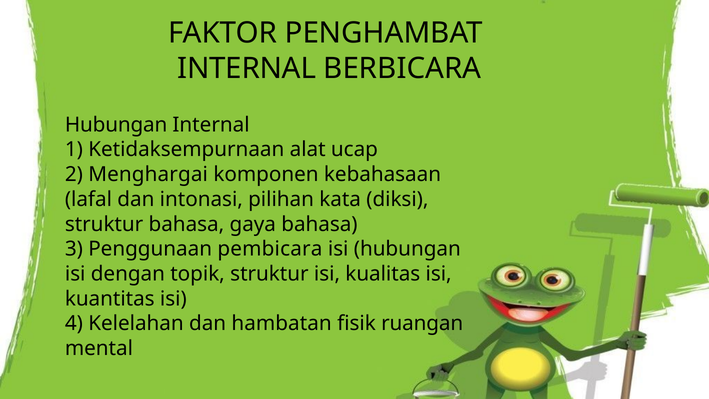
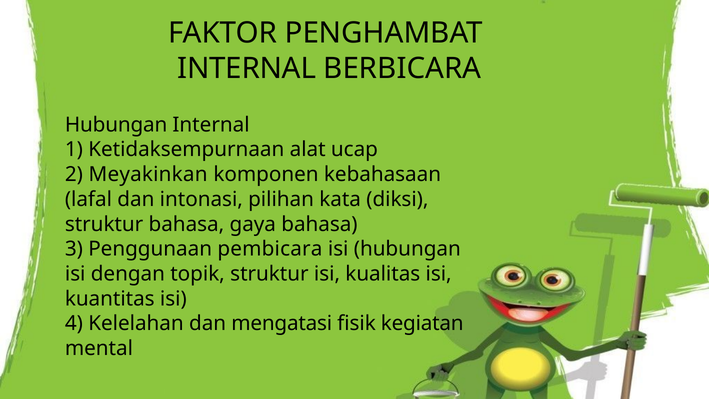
Menghargai: Menghargai -> Meyakinkan
hambatan: hambatan -> mengatasi
ruangan: ruangan -> kegiatan
